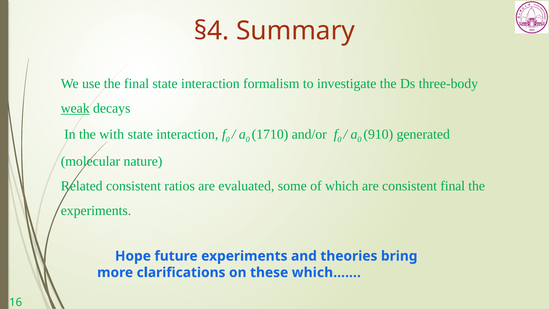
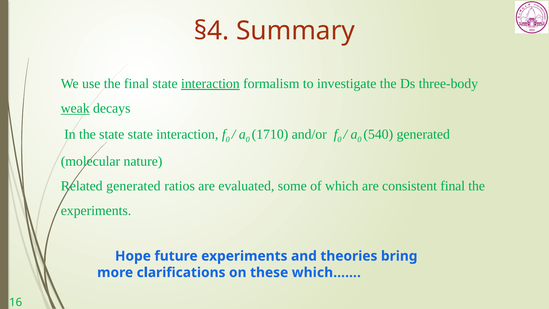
interaction at (210, 84) underline: none -> present
the with: with -> state
910: 910 -> 540
Related consistent: consistent -> generated
